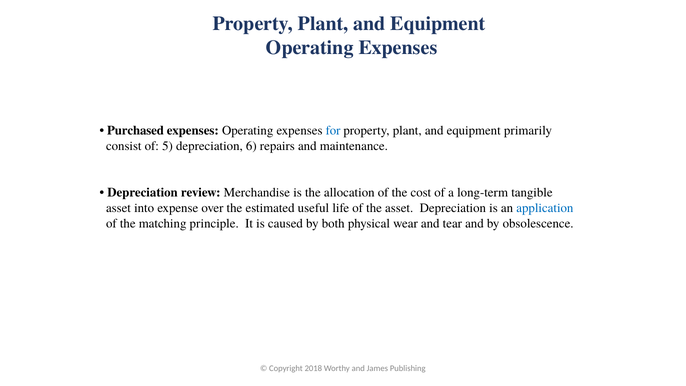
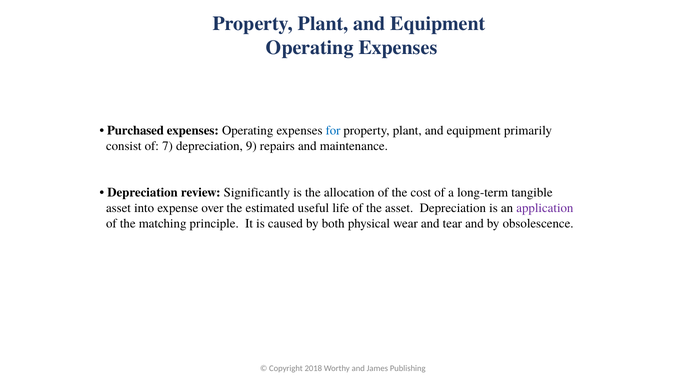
5: 5 -> 7
6: 6 -> 9
Merchandise: Merchandise -> Significantly
application colour: blue -> purple
